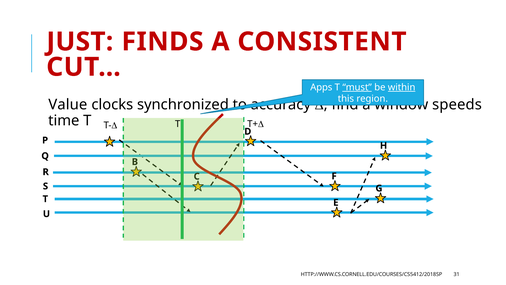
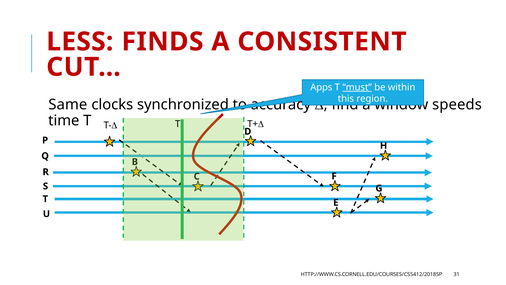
JUST: JUST -> LESS
within underline: present -> none
Value: Value -> Same
